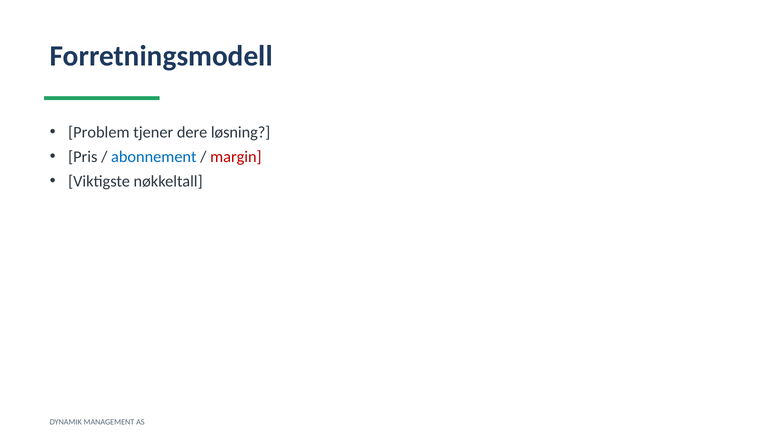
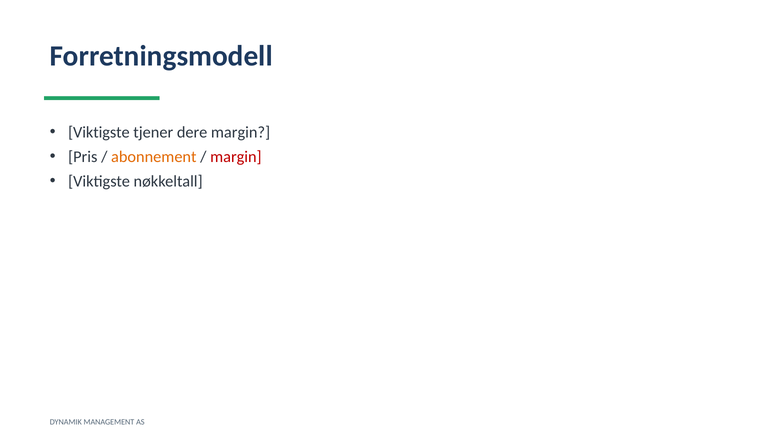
Problem at (99, 133): Problem -> Viktigste
dere løsning: løsning -> margin
abonnement colour: blue -> orange
